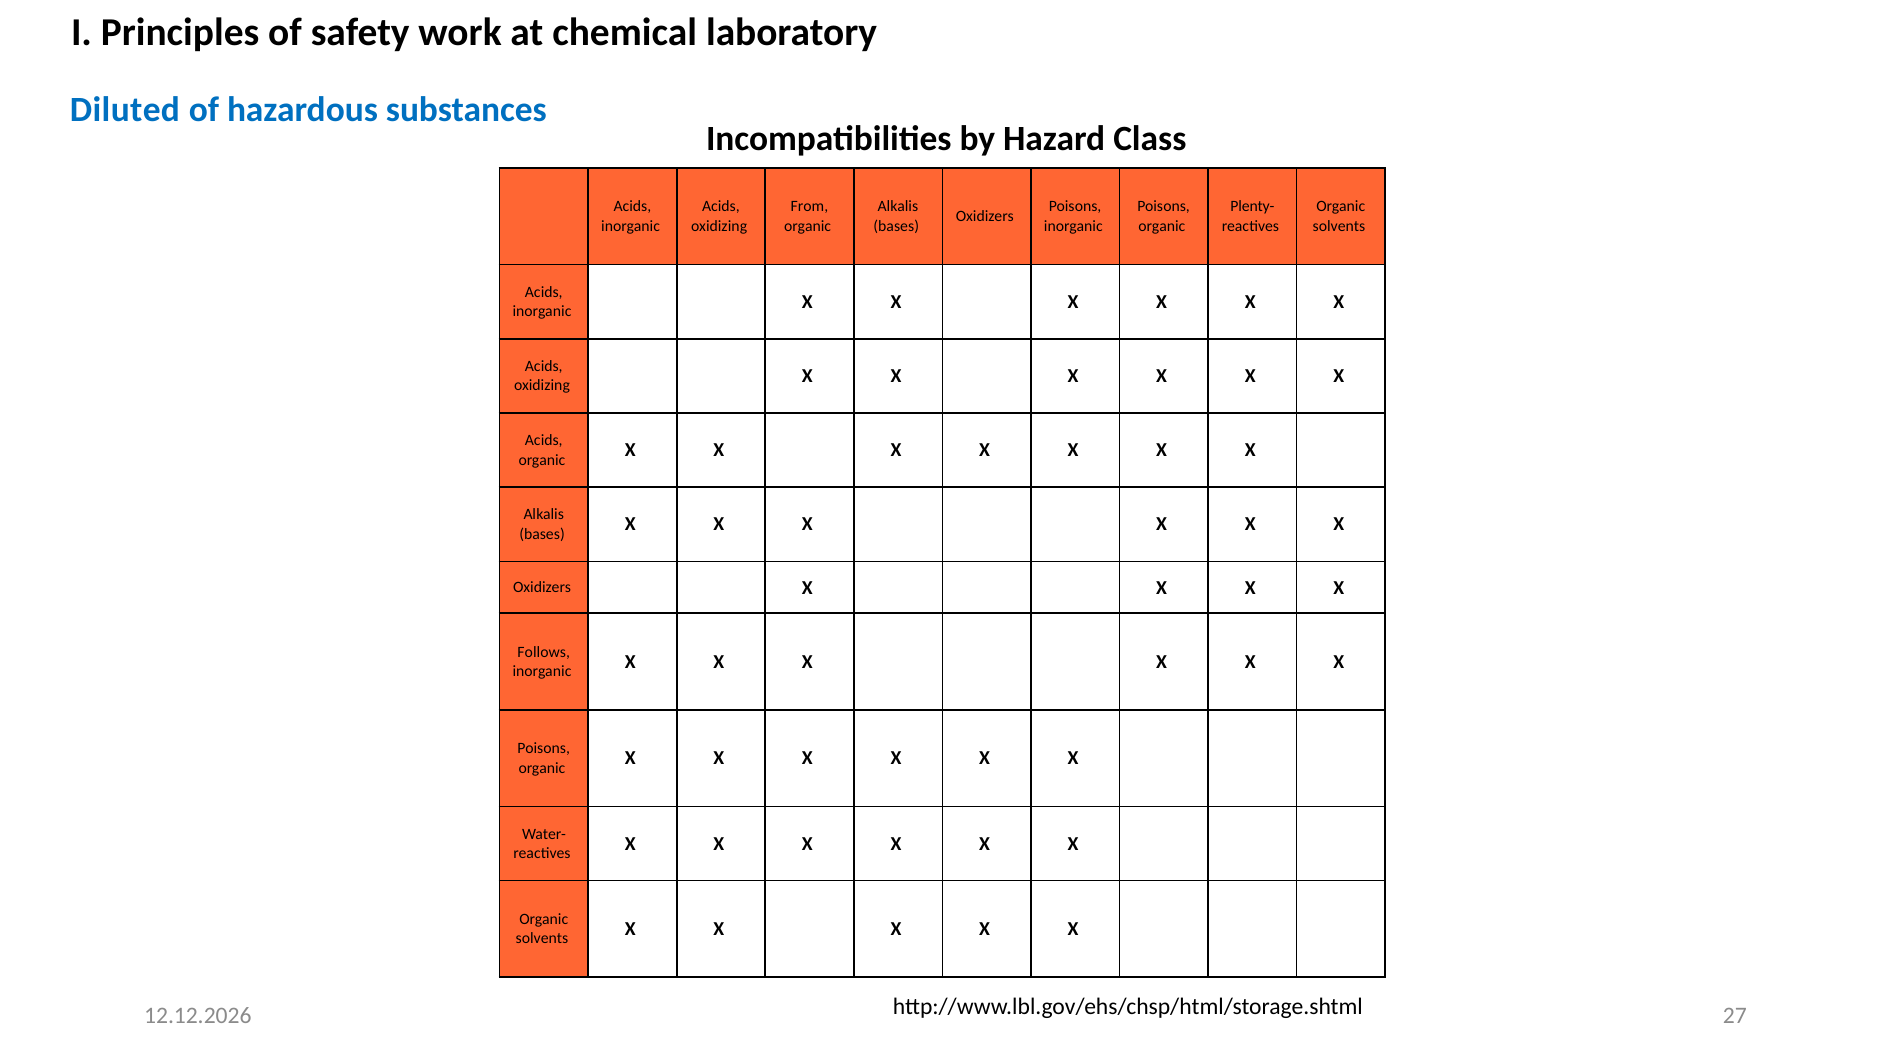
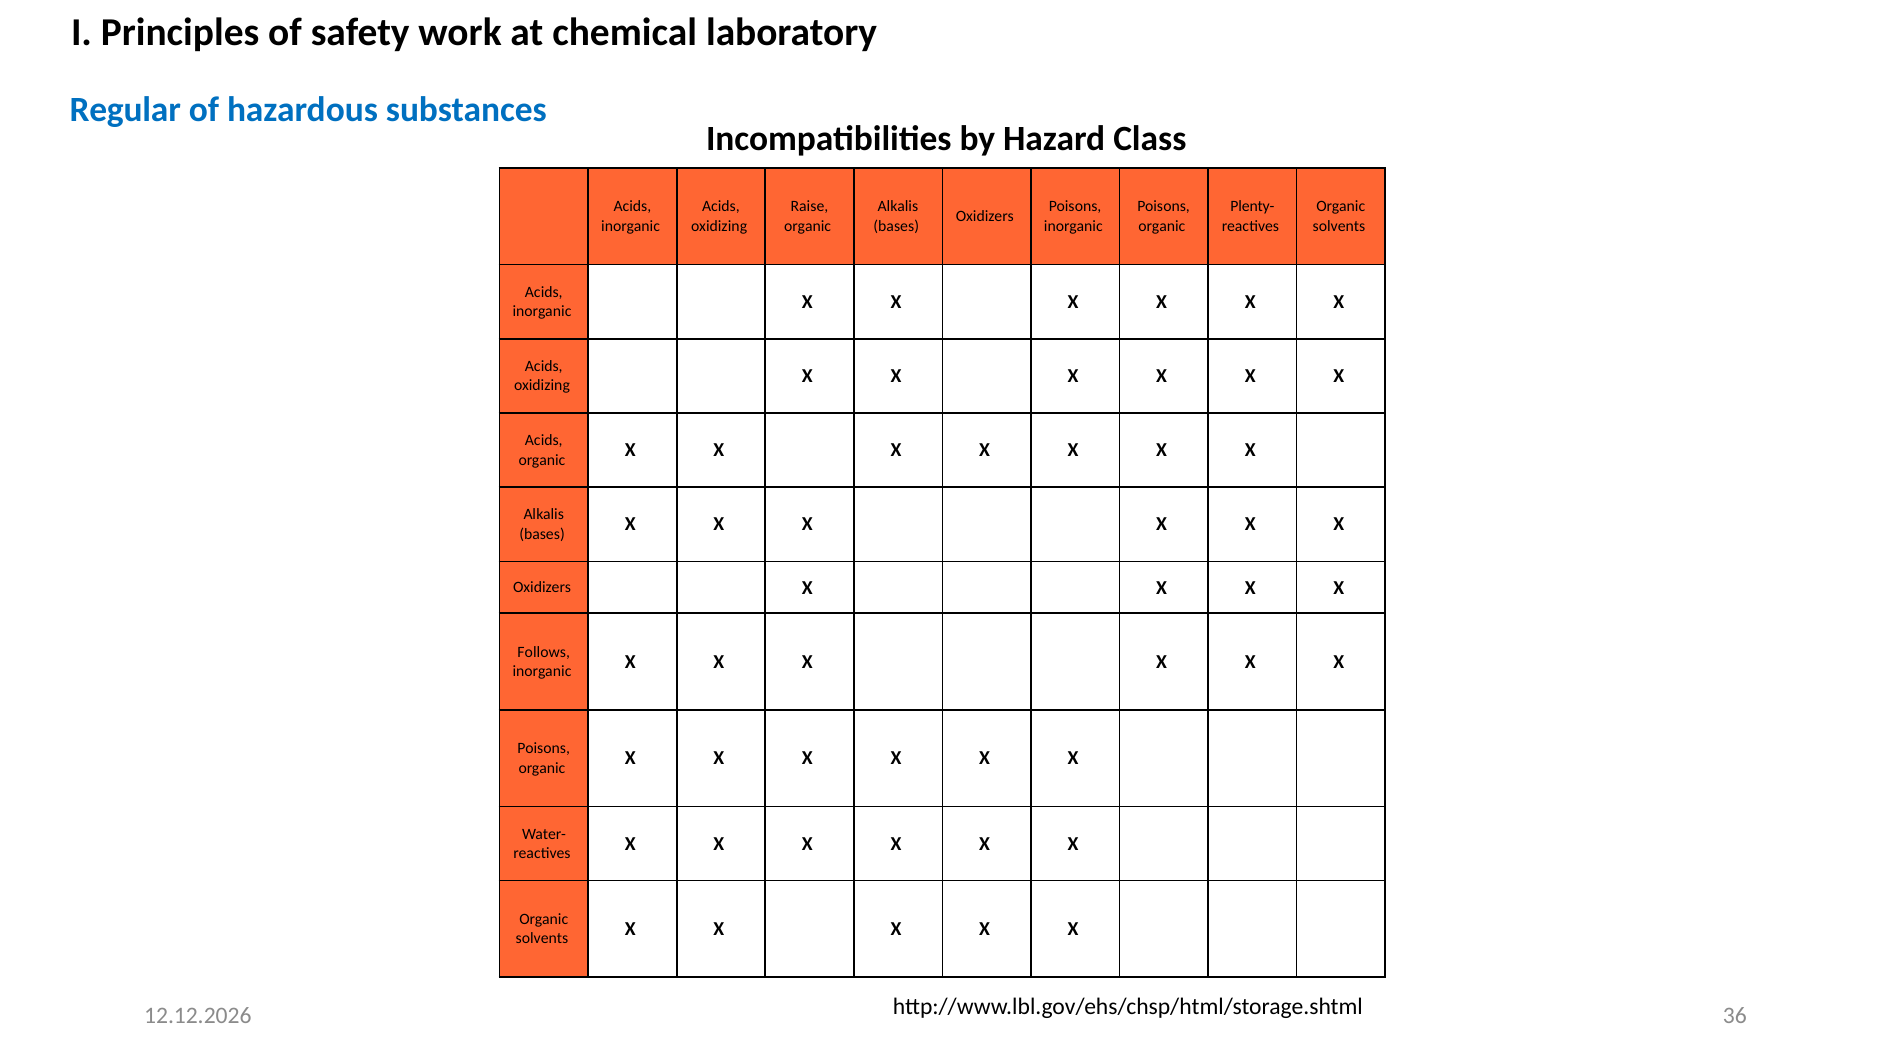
Diluted: Diluted -> Regular
From: From -> Raise
27: 27 -> 36
